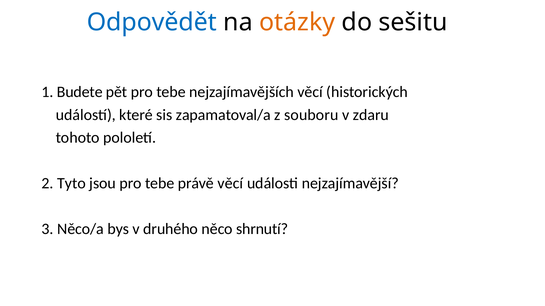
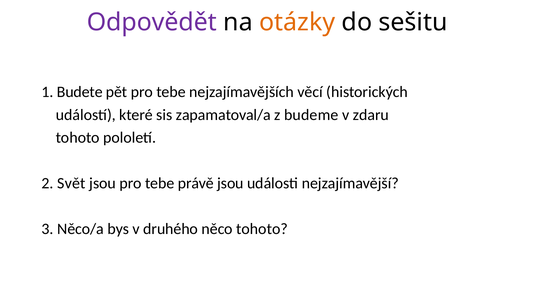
Odpovědět colour: blue -> purple
souboru: souboru -> budeme
Tyto: Tyto -> Svět
právě věcí: věcí -> jsou
něco shrnutí: shrnutí -> tohoto
